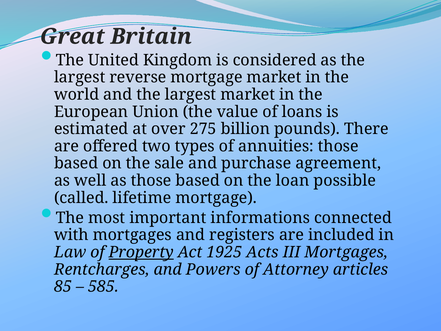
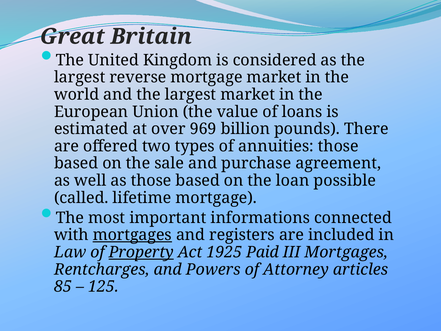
275: 275 -> 969
mortgages at (132, 235) underline: none -> present
Acts: Acts -> Paid
585: 585 -> 125
